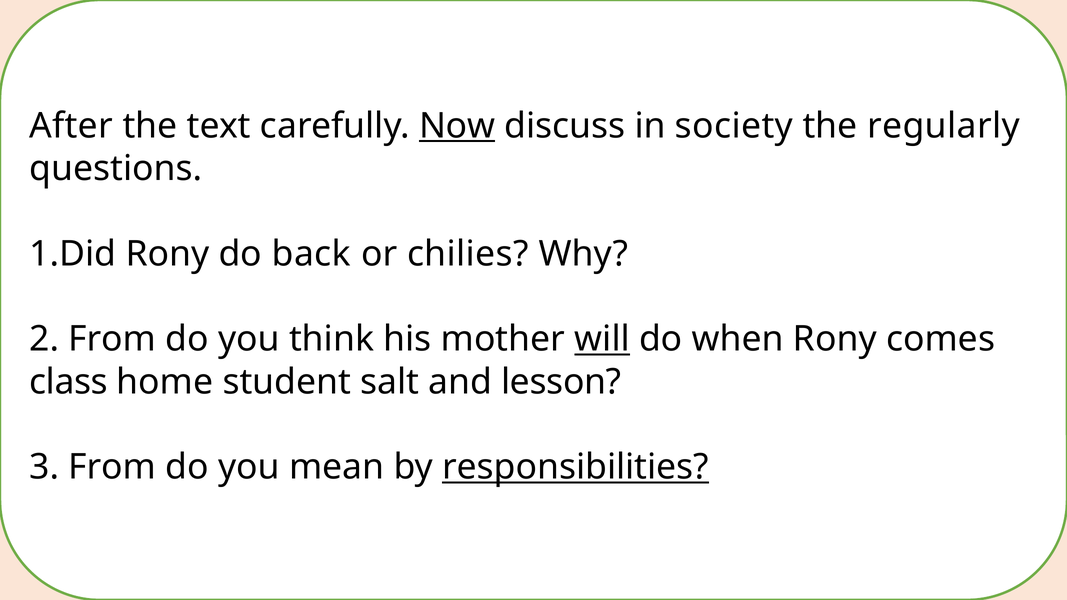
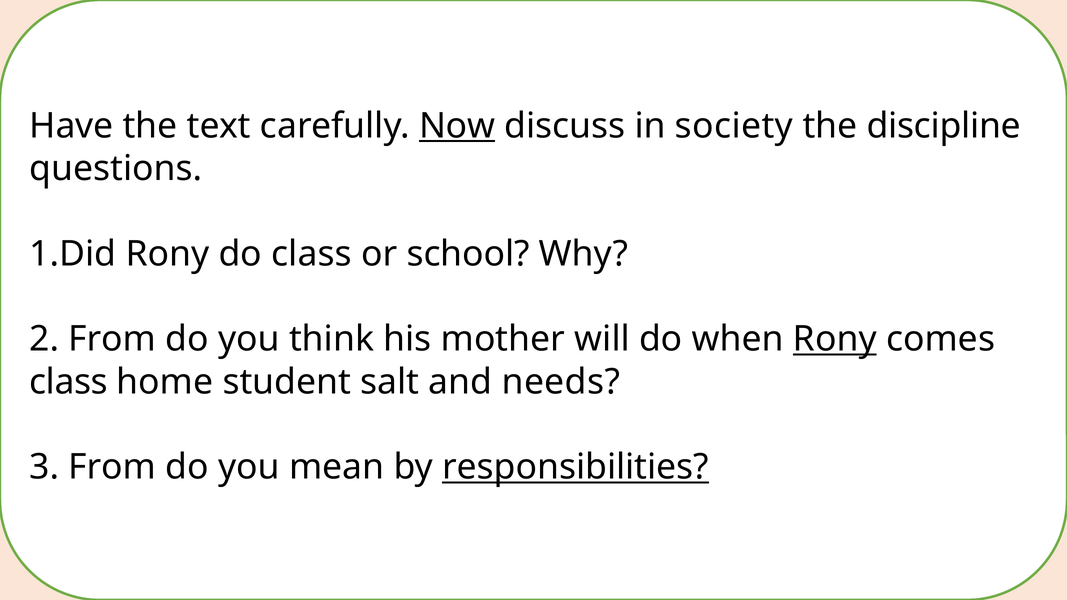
After: After -> Have
regularly: regularly -> discipline
do back: back -> class
chilies: chilies -> school
will underline: present -> none
Rony at (835, 339) underline: none -> present
lesson: lesson -> needs
